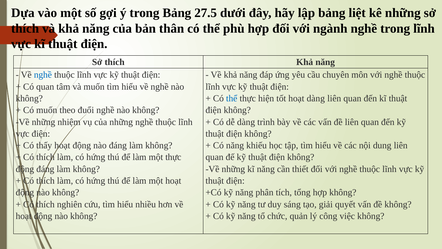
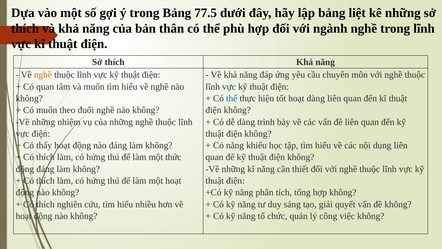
27.5: 27.5 -> 77.5
nghề at (43, 75) colour: blue -> orange
một thực: thực -> thức
